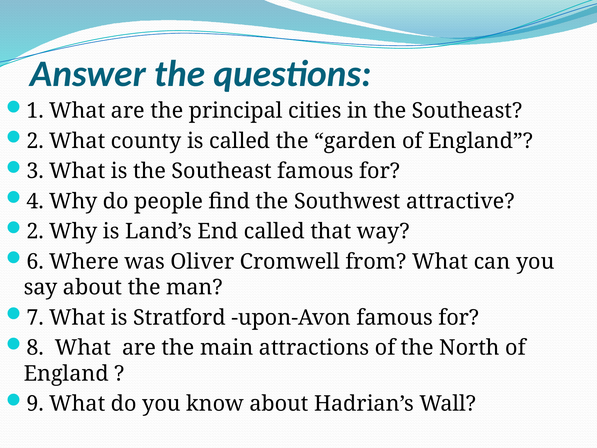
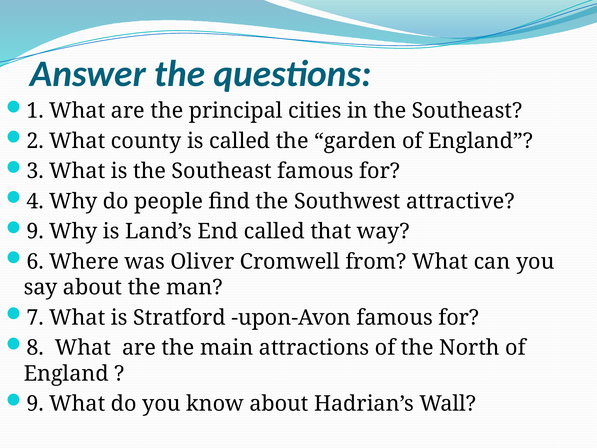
2 at (35, 231): 2 -> 9
